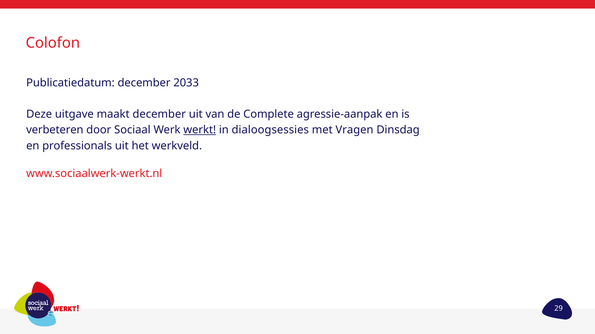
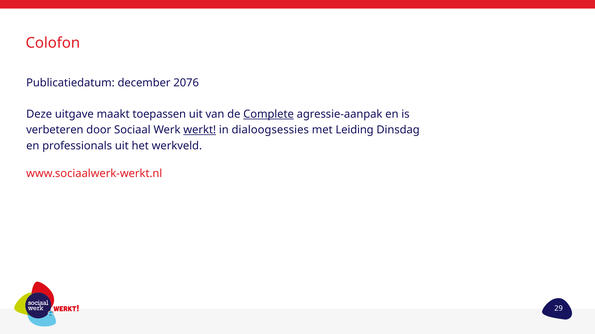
2033: 2033 -> 2076
maakt december: december -> toepassen
Complete underline: none -> present
Vragen: Vragen -> Leiding
